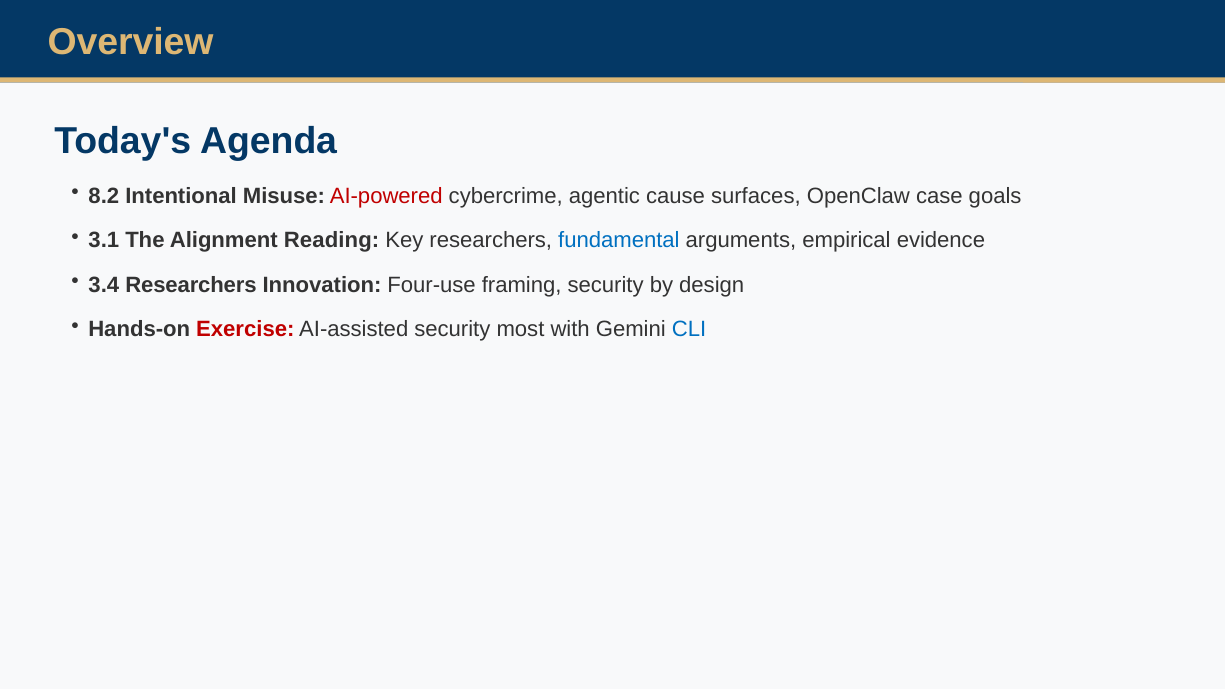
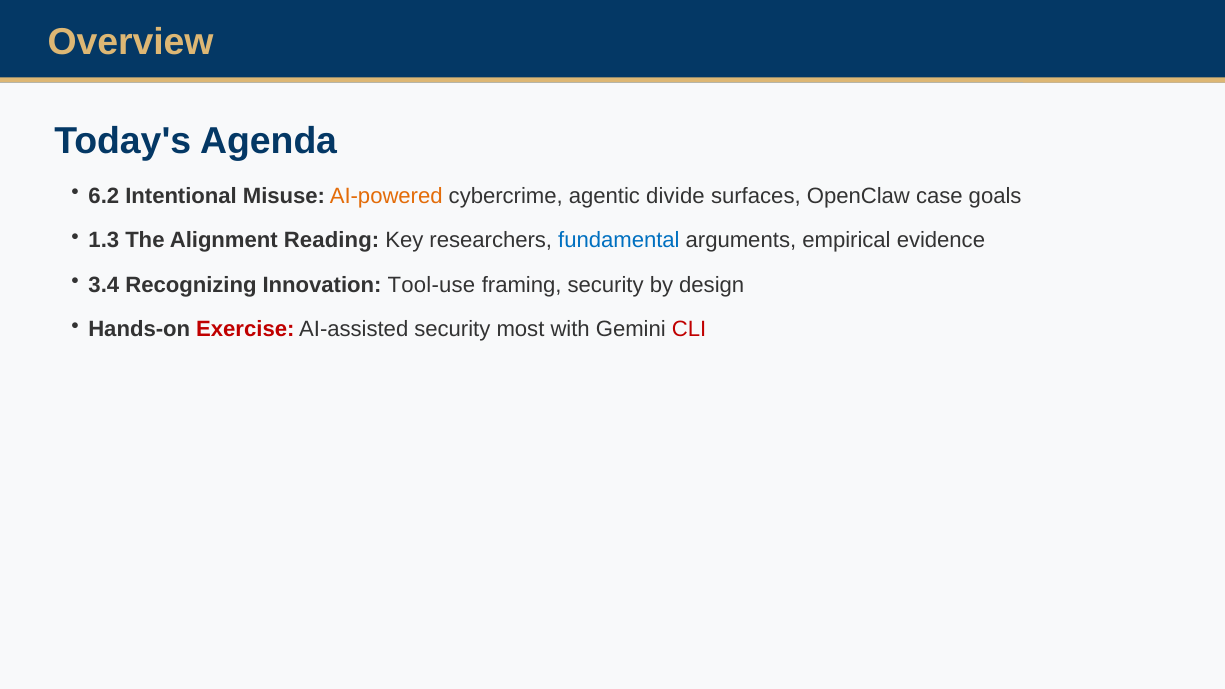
8.2: 8.2 -> 6.2
AI-powered colour: red -> orange
cause: cause -> divide
3.1: 3.1 -> 1.3
3.4 Researchers: Researchers -> Recognizing
Four-use: Four-use -> Tool-use
CLI colour: blue -> red
